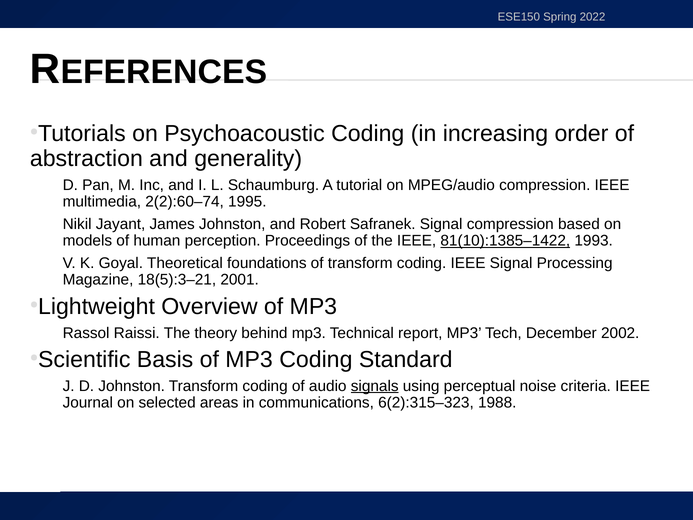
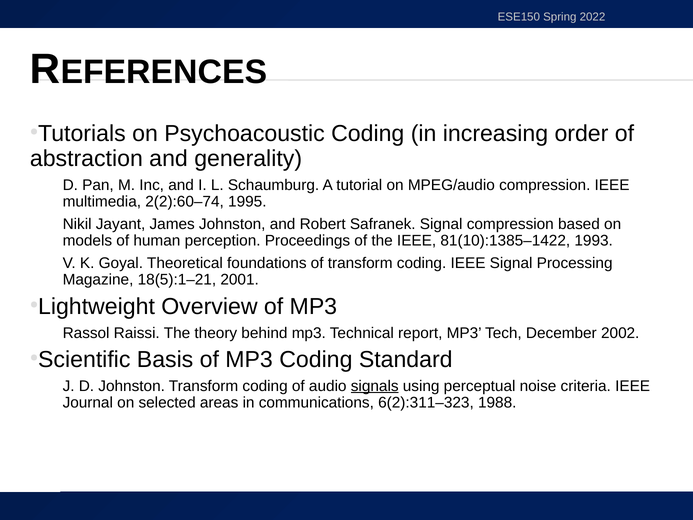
81(10):1385–1422 underline: present -> none
18(5):3–21: 18(5):3–21 -> 18(5):1–21
6(2):315–323: 6(2):315–323 -> 6(2):311–323
